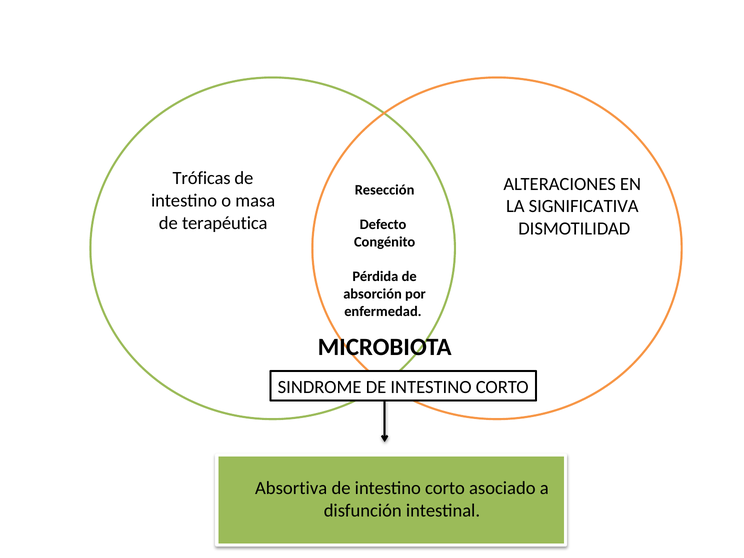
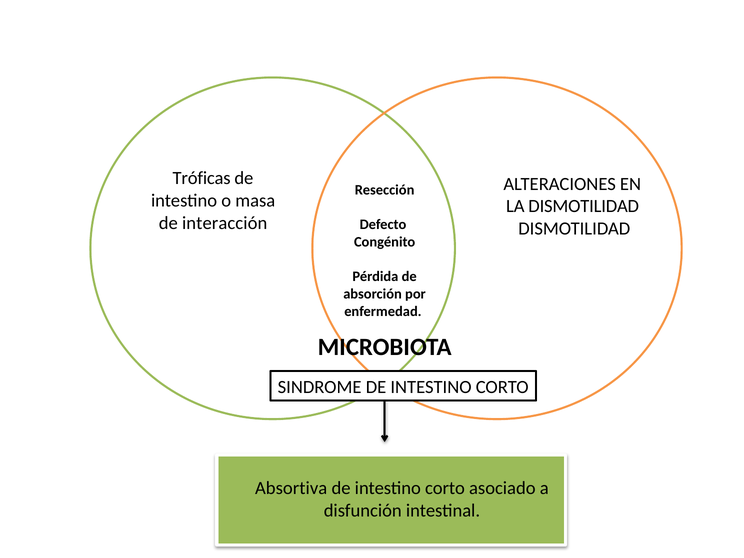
LA SIGNIFICATIVA: SIGNIFICATIVA -> DISMOTILIDAD
terapéutica: terapéutica -> interacción
